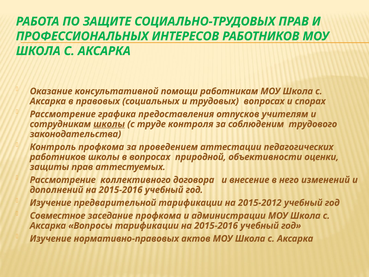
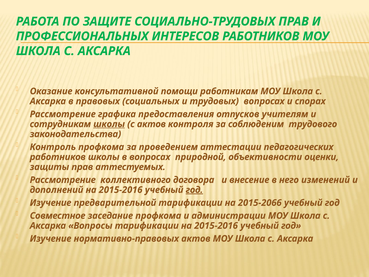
с труде: труде -> актов
год at (194, 190) underline: none -> present
2015-2012: 2015-2012 -> 2015-2066
